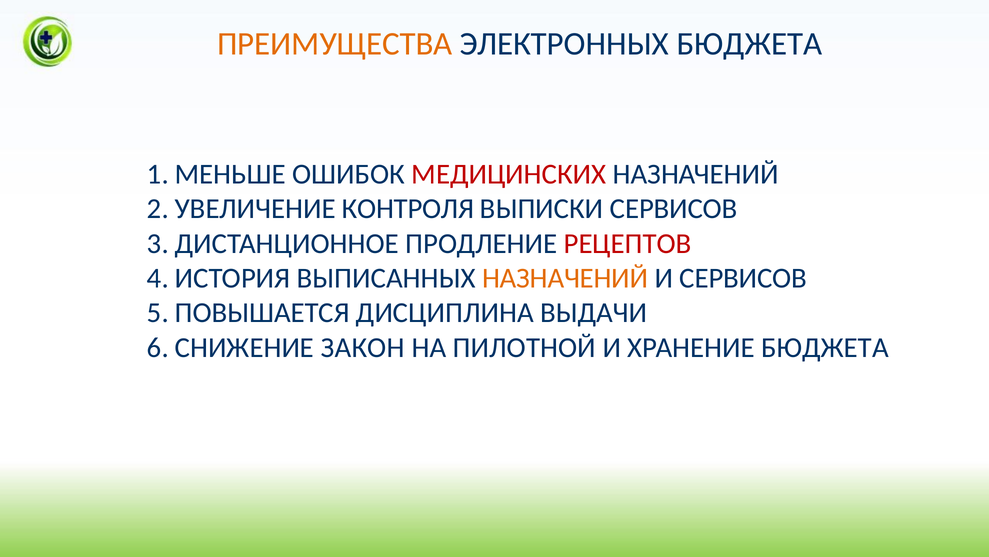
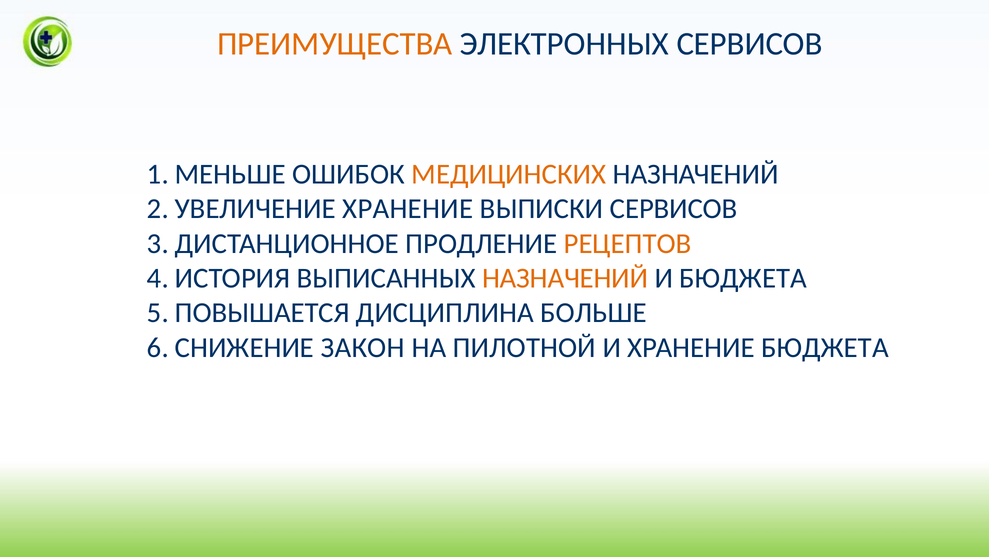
ЭЛЕКТРОННЫХ БЮДЖЕТА: БЮДЖЕТА -> СЕРВИСОВ
МЕДИЦИНСКИХ colour: red -> orange
КОНТРОЛЯ at (408, 209): КОНТРОЛЯ -> ХРАНЕНИЕ
РЕЦЕПТОВ colour: red -> orange
И СЕРВИСОВ: СЕРВИСОВ -> БЮДЖЕТА
ВЫДАЧИ: ВЫДАЧИ -> БОЛЬШЕ
